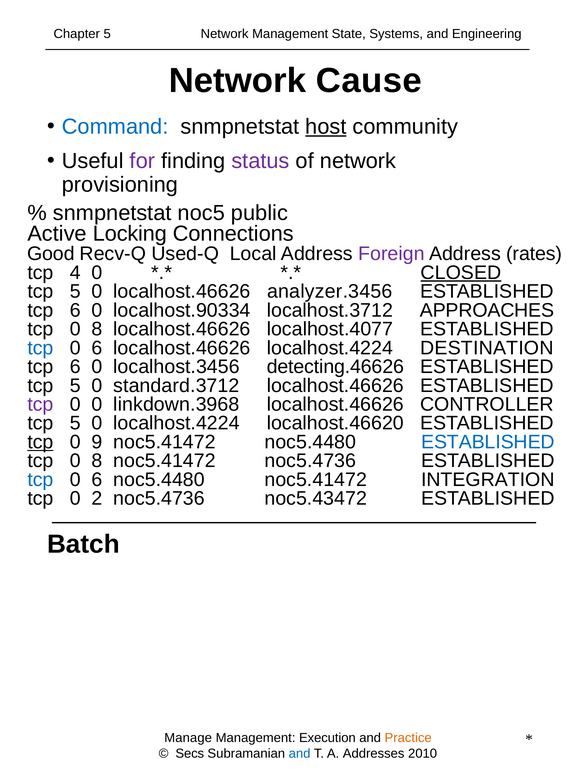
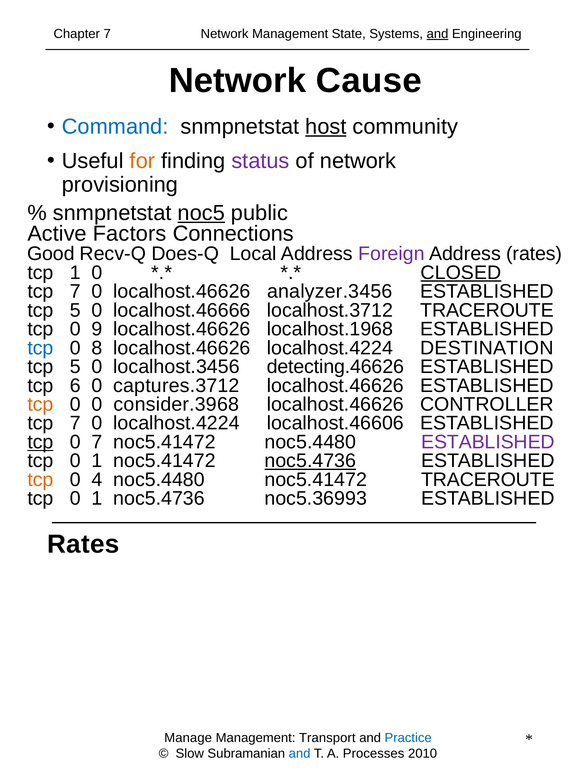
Chapter 5: 5 -> 7
and at (438, 34) underline: none -> present
for colour: purple -> orange
noc5 underline: none -> present
Locking: Locking -> Factors
Used-Q: Used-Q -> Does-Q
tcp 4: 4 -> 1
5 at (75, 291): 5 -> 7
6 at (75, 310): 6 -> 5
localhost.90334: localhost.90334 -> localhost.46666
localhost.3712 APPROACHES: APPROACHES -> TRACEROUTE
8 at (97, 329): 8 -> 9
localhost.4077: localhost.4077 -> localhost.1968
6 at (97, 348): 6 -> 8
6 at (75, 367): 6 -> 5
5 at (75, 386): 5 -> 6
standard.3712: standard.3712 -> captures.3712
tcp at (40, 404) colour: purple -> orange
linkdown.3968: linkdown.3968 -> consider.3968
5 at (75, 423): 5 -> 7
localhost.46620: localhost.46620 -> localhost.46606
0 9: 9 -> 7
ESTABLISHED at (488, 442) colour: blue -> purple
8 at (97, 461): 8 -> 1
noc5.4736 at (310, 461) underline: none -> present
tcp at (40, 480) colour: blue -> orange
6 at (97, 480): 6 -> 4
noc5.41472 INTEGRATION: INTEGRATION -> TRACEROUTE
2 at (97, 499): 2 -> 1
noc5.43472: noc5.43472 -> noc5.36993
Batch at (83, 544): Batch -> Rates
Execution: Execution -> Transport
Practice colour: orange -> blue
Secs: Secs -> Slow
Addresses: Addresses -> Processes
